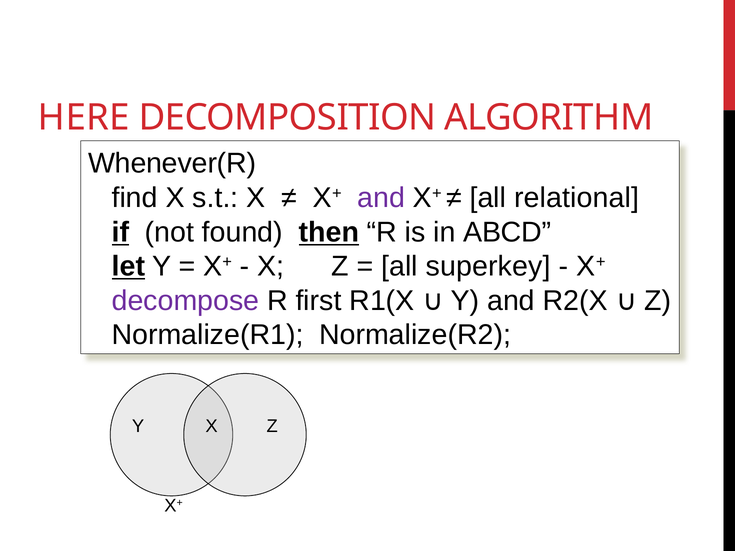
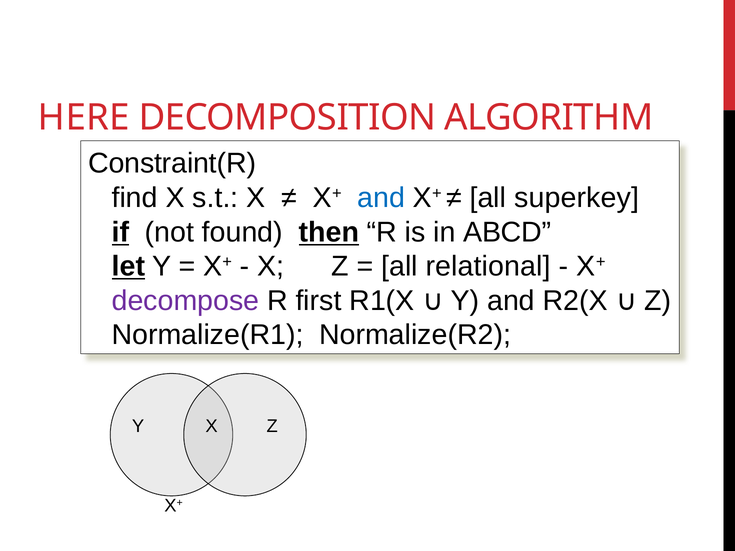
Whenever(R: Whenever(R -> Constraint(R
and at (381, 198) colour: purple -> blue
relational: relational -> superkey
superkey: superkey -> relational
